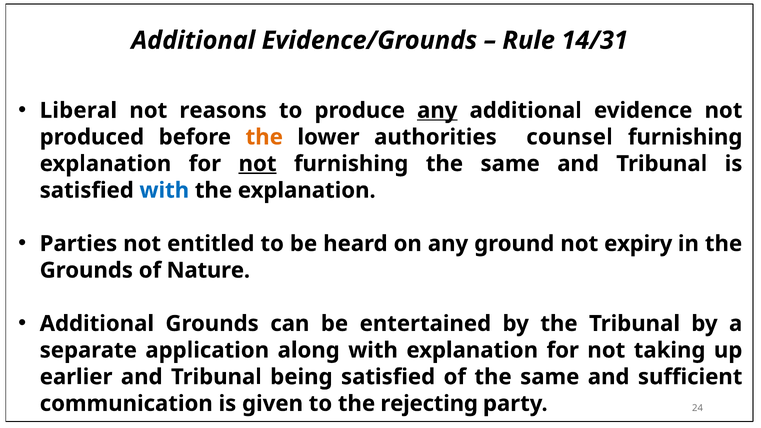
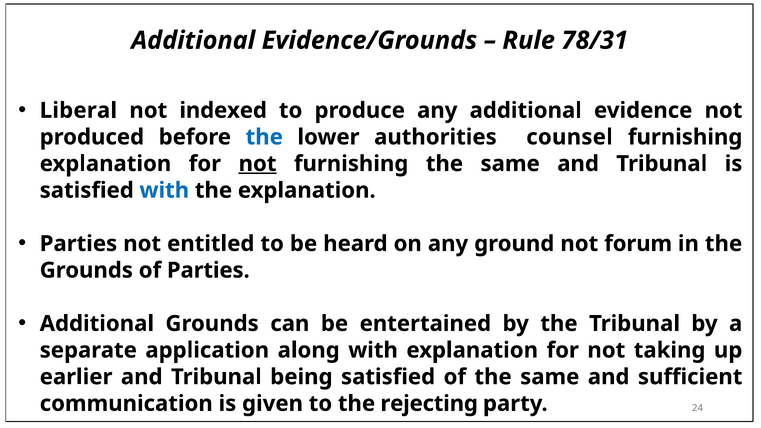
14/31: 14/31 -> 78/31
reasons: reasons -> indexed
any at (437, 110) underline: present -> none
the at (264, 137) colour: orange -> blue
expiry: expiry -> forum
of Nature: Nature -> Parties
